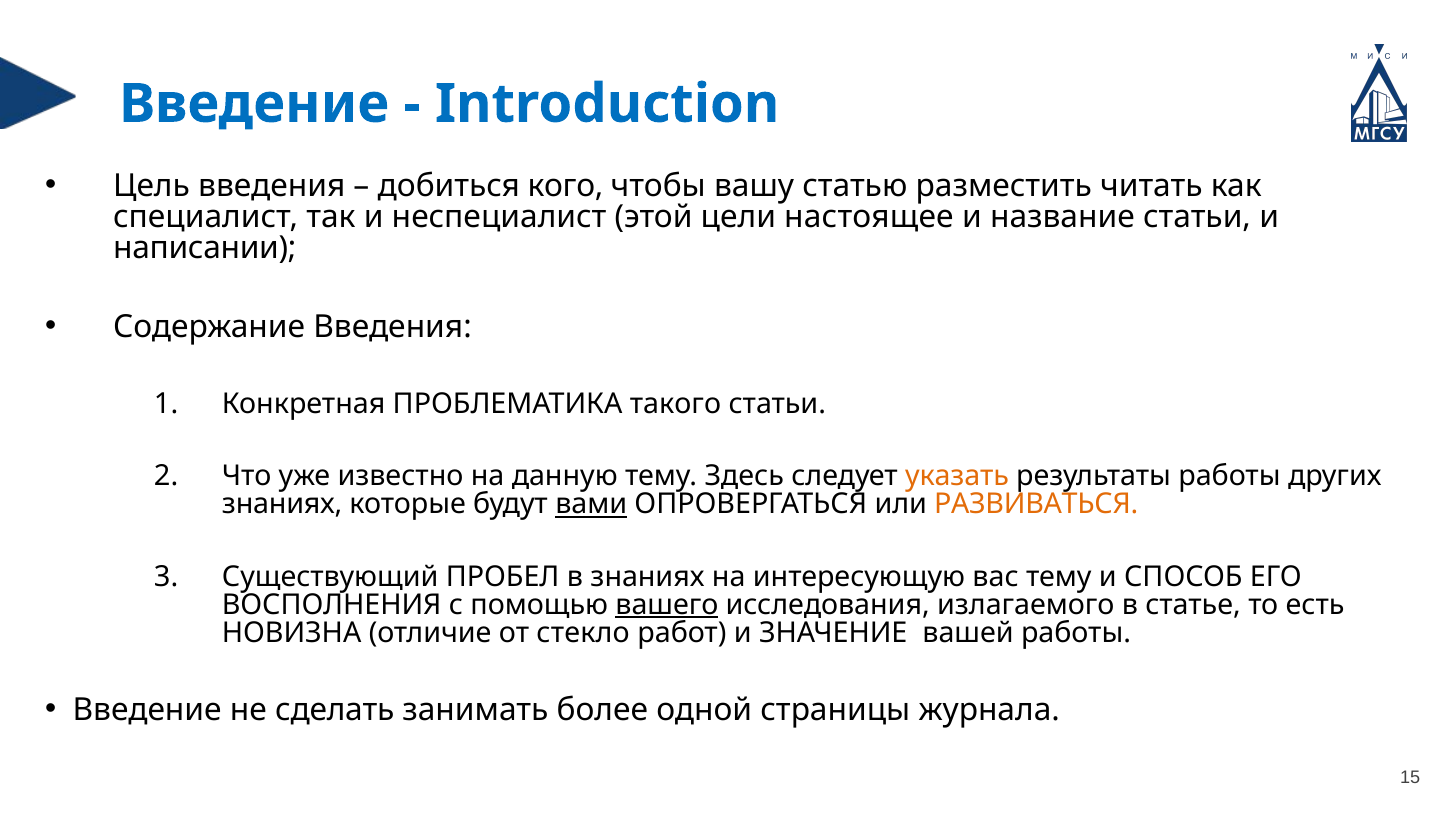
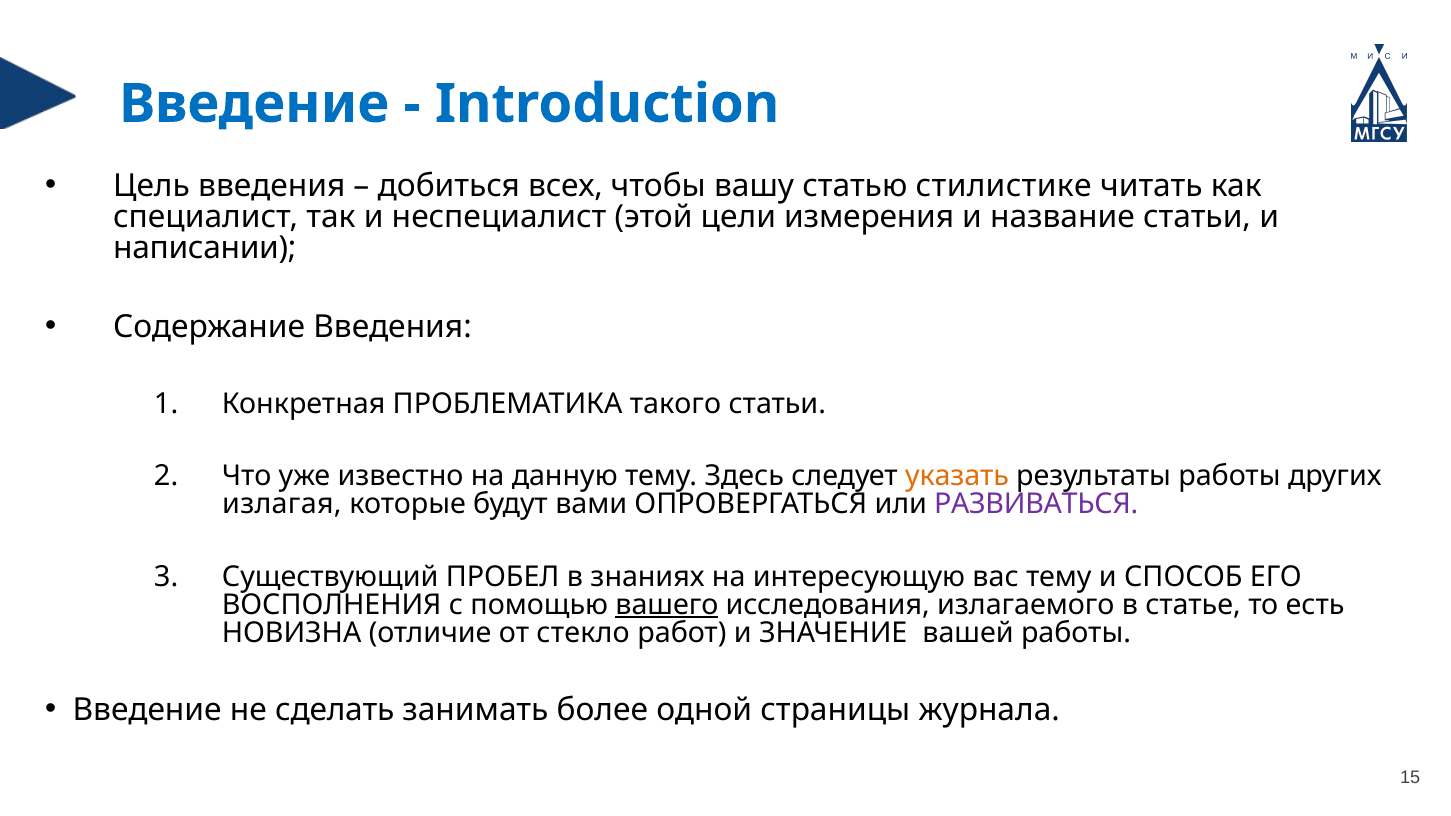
кого: кого -> всех
разместить: разместить -> стилистике
настоящее: настоящее -> измерения
знаниях at (282, 504): знаниях -> излагая
вами underline: present -> none
РАЗВИВАТЬСЯ colour: orange -> purple
